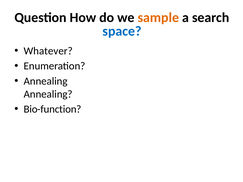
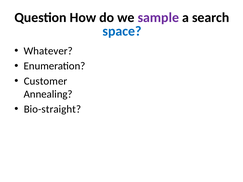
sample colour: orange -> purple
Annealing at (46, 81): Annealing -> Customer
Bio-function: Bio-function -> Bio-straight
